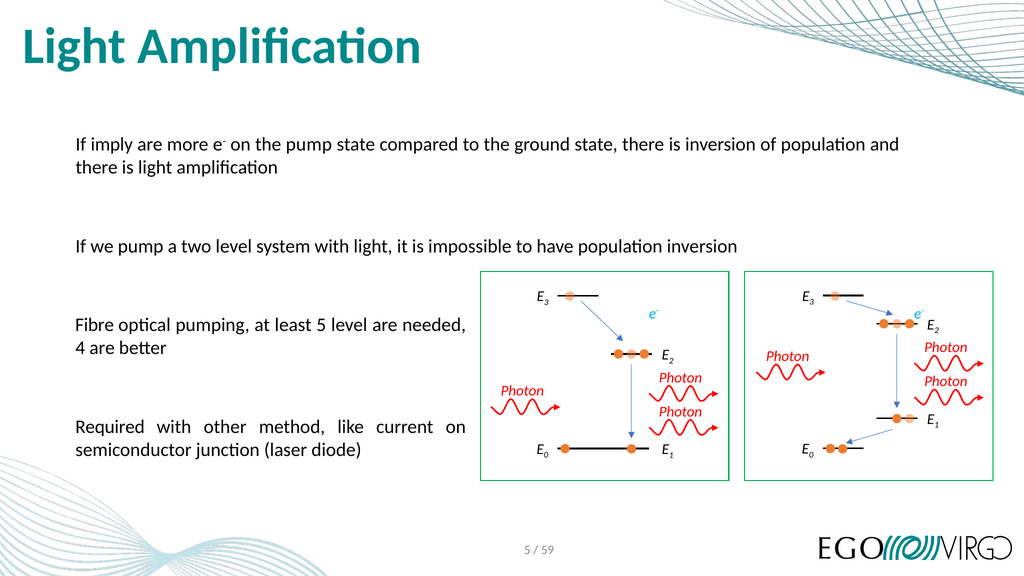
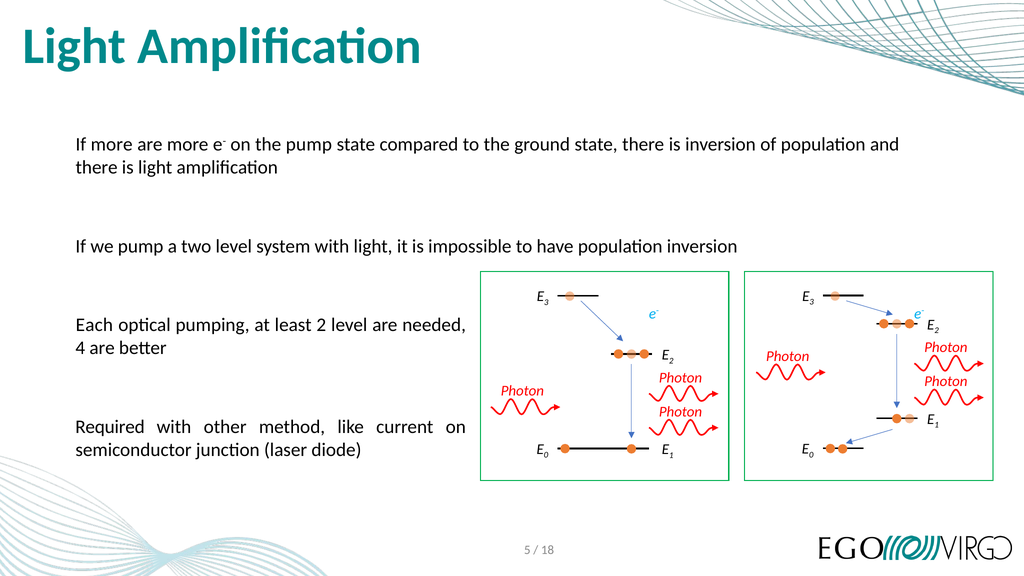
If imply: imply -> more
Fibre: Fibre -> Each
least 5: 5 -> 2
59: 59 -> 18
